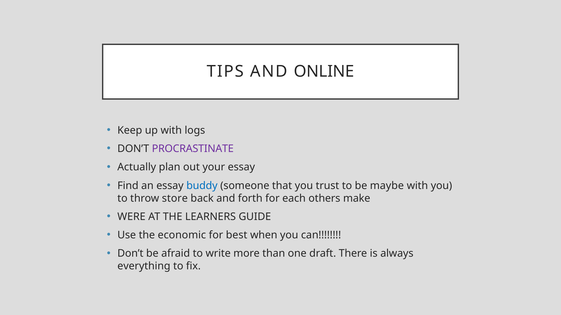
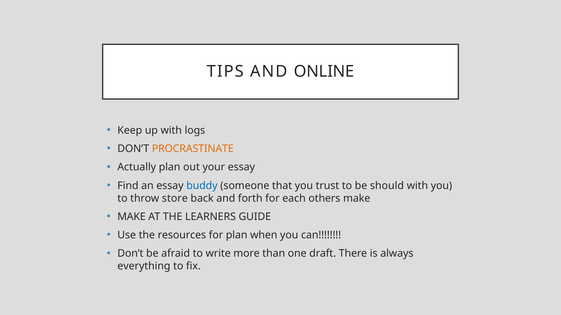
PROCRASTINATE colour: purple -> orange
maybe: maybe -> should
WERE at (131, 217): WERE -> MAKE
economic: economic -> resources
for best: best -> plan
